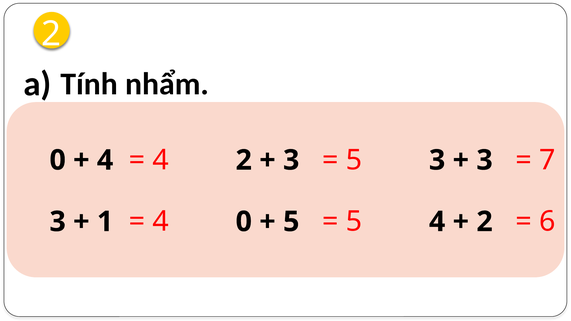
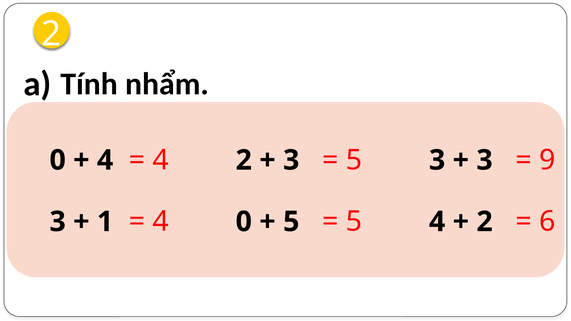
7: 7 -> 9
